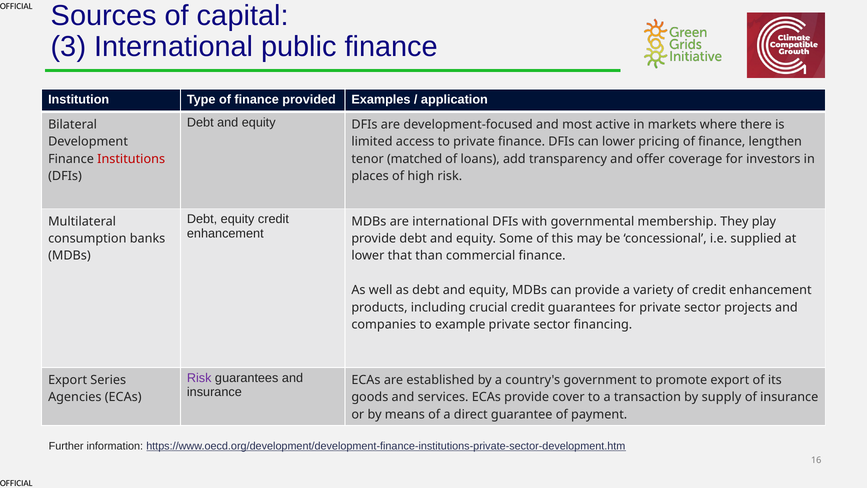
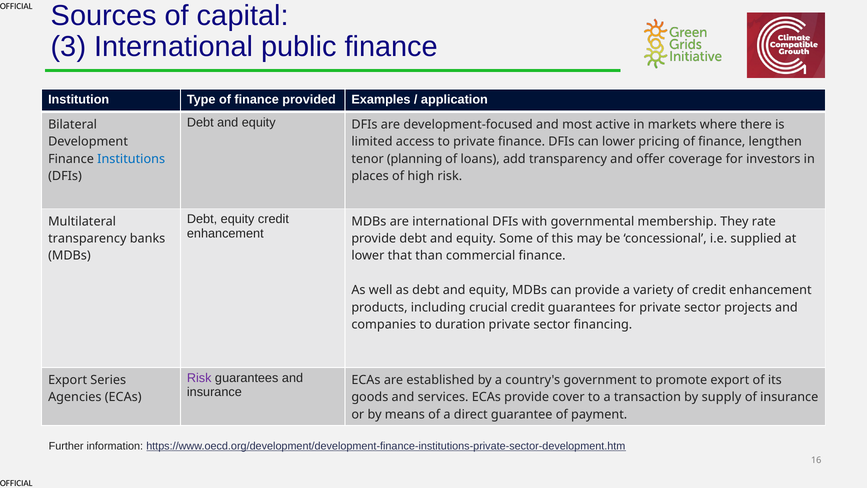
Institutions colour: red -> blue
matched: matched -> planning
play: play -> rate
consumption at (87, 238): consumption -> transparency
example: example -> duration
